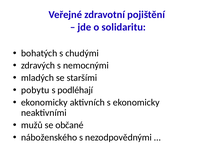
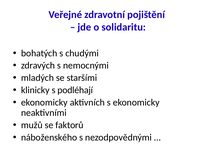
pobytu: pobytu -> klinicky
občané: občané -> faktorů
